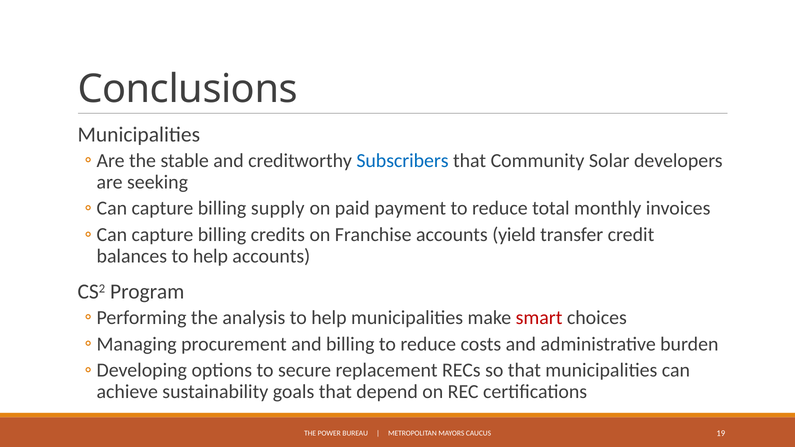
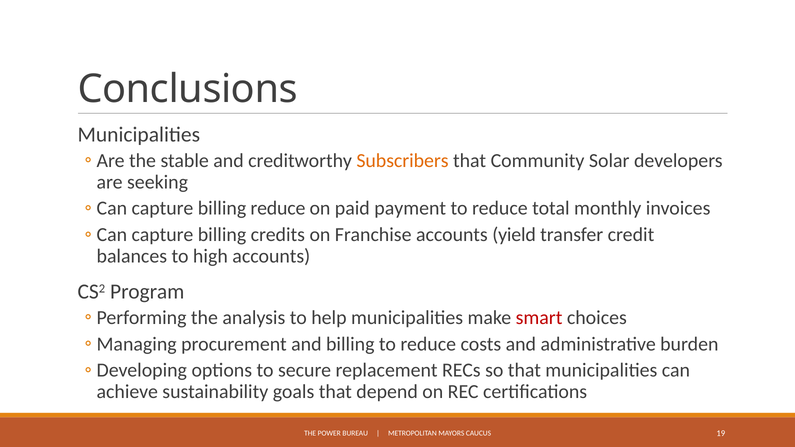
Subscribers colour: blue -> orange
billing supply: supply -> reduce
balances to help: help -> high
